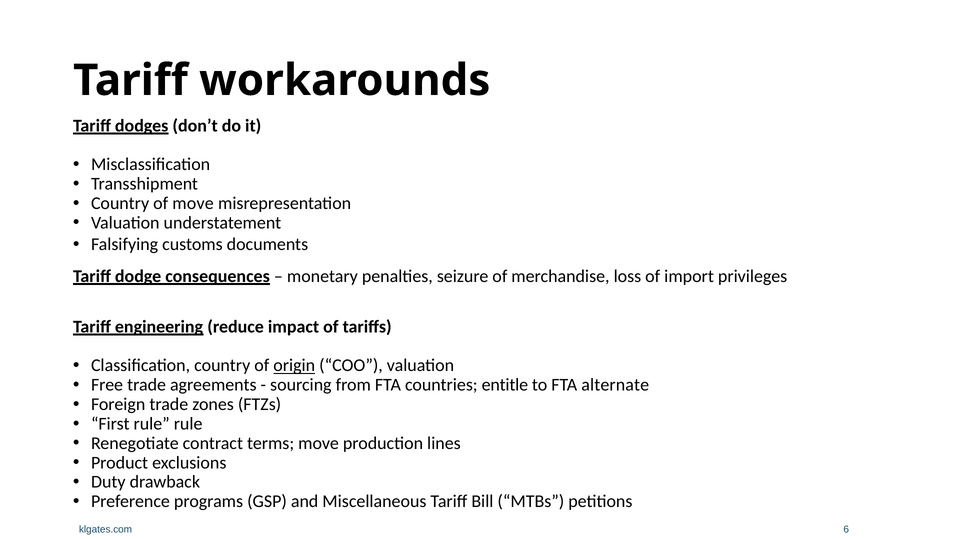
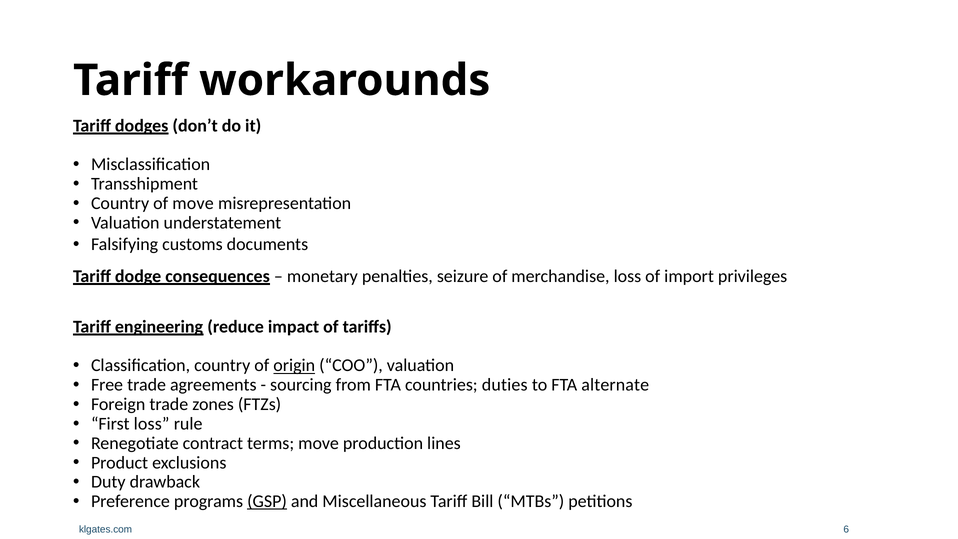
entitle: entitle -> duties
First rule: rule -> loss
GSP underline: none -> present
